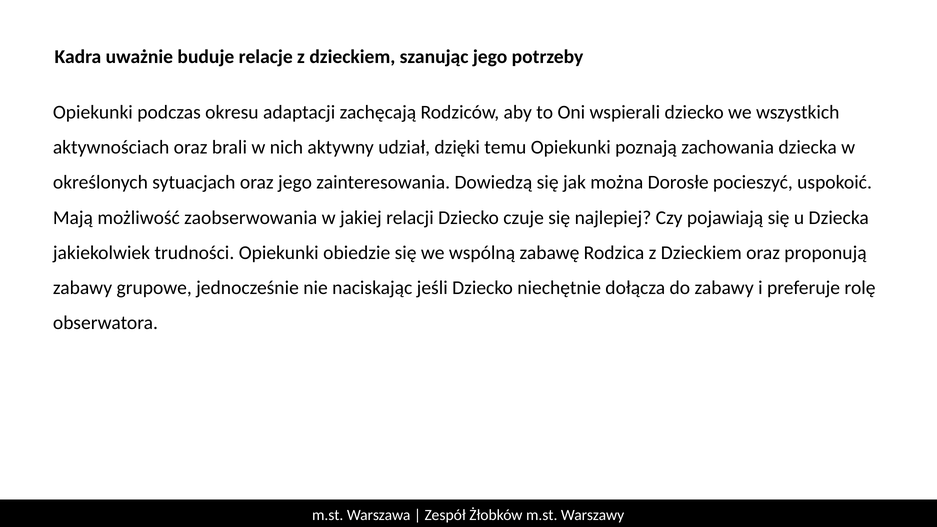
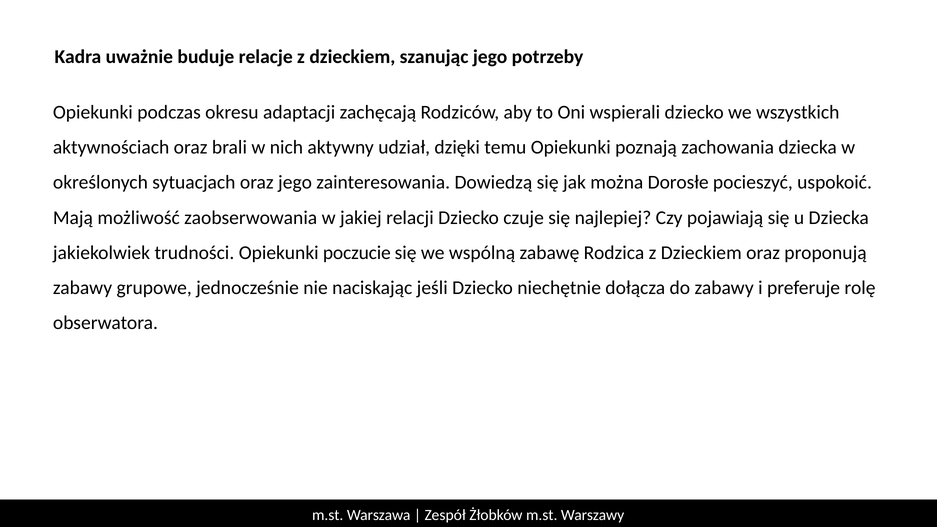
obiedzie: obiedzie -> poczucie
